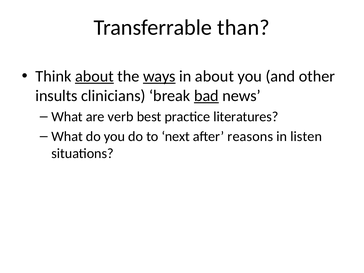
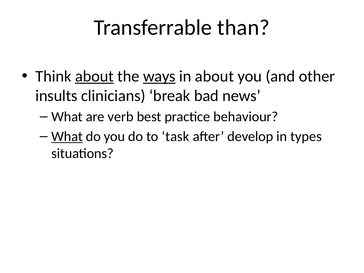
bad underline: present -> none
literatures: literatures -> behaviour
What at (67, 136) underline: none -> present
next: next -> task
reasons: reasons -> develop
listen: listen -> types
